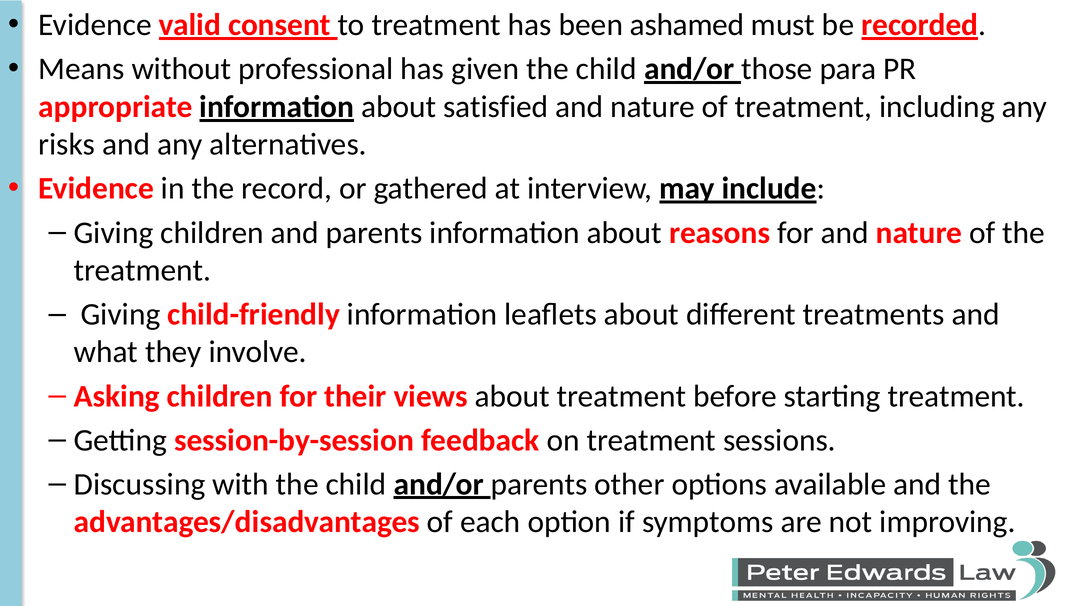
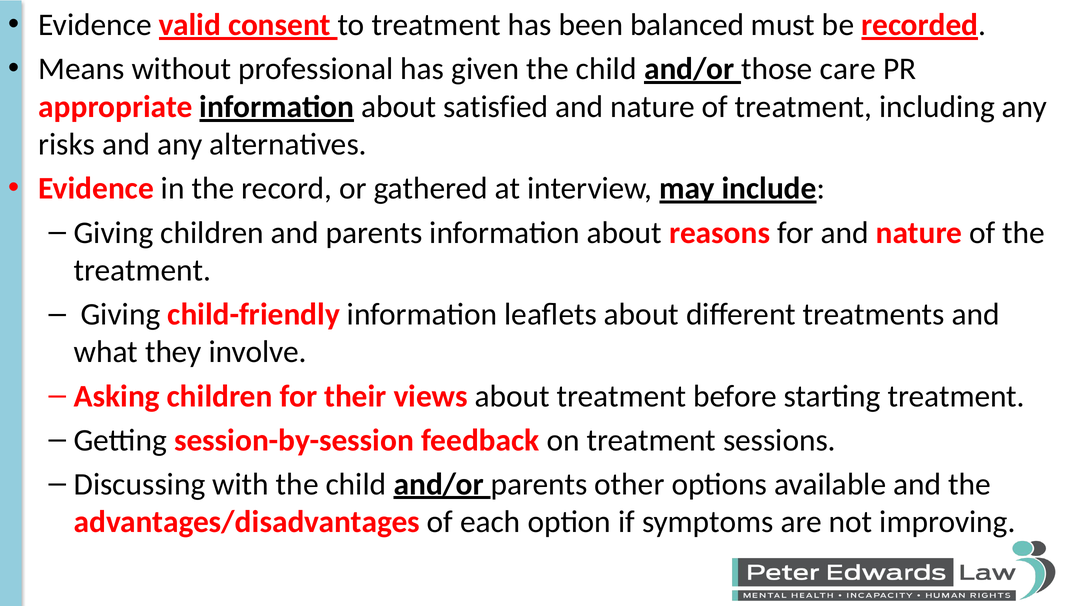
ashamed: ashamed -> balanced
para: para -> care
